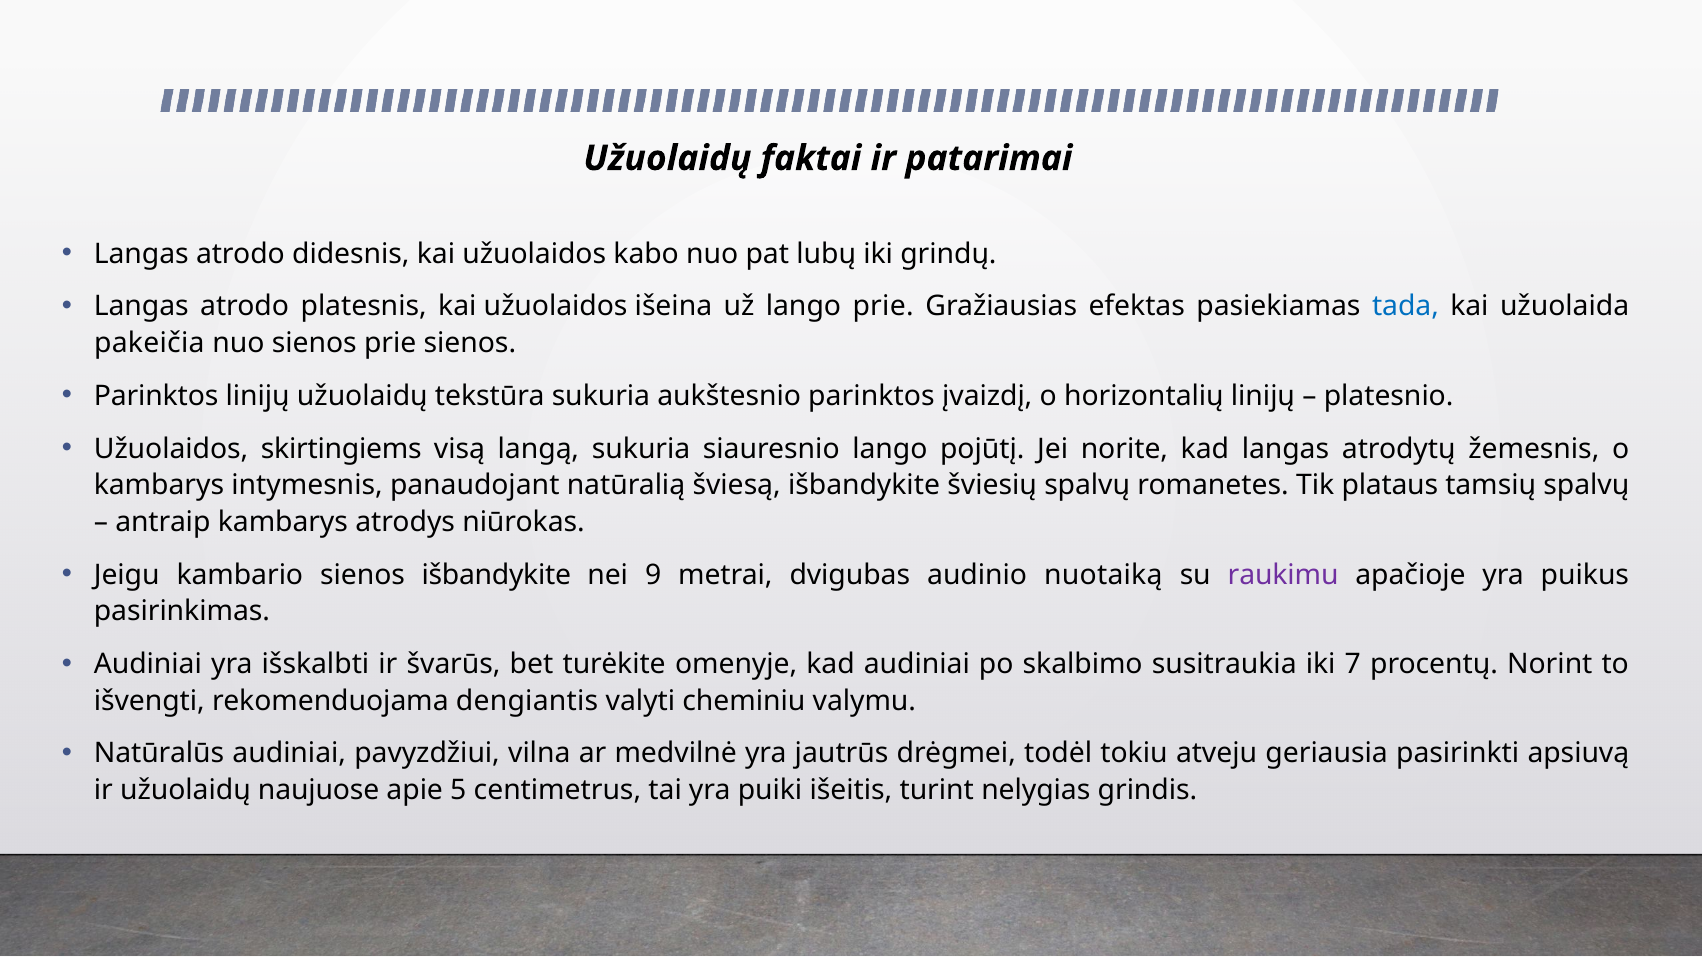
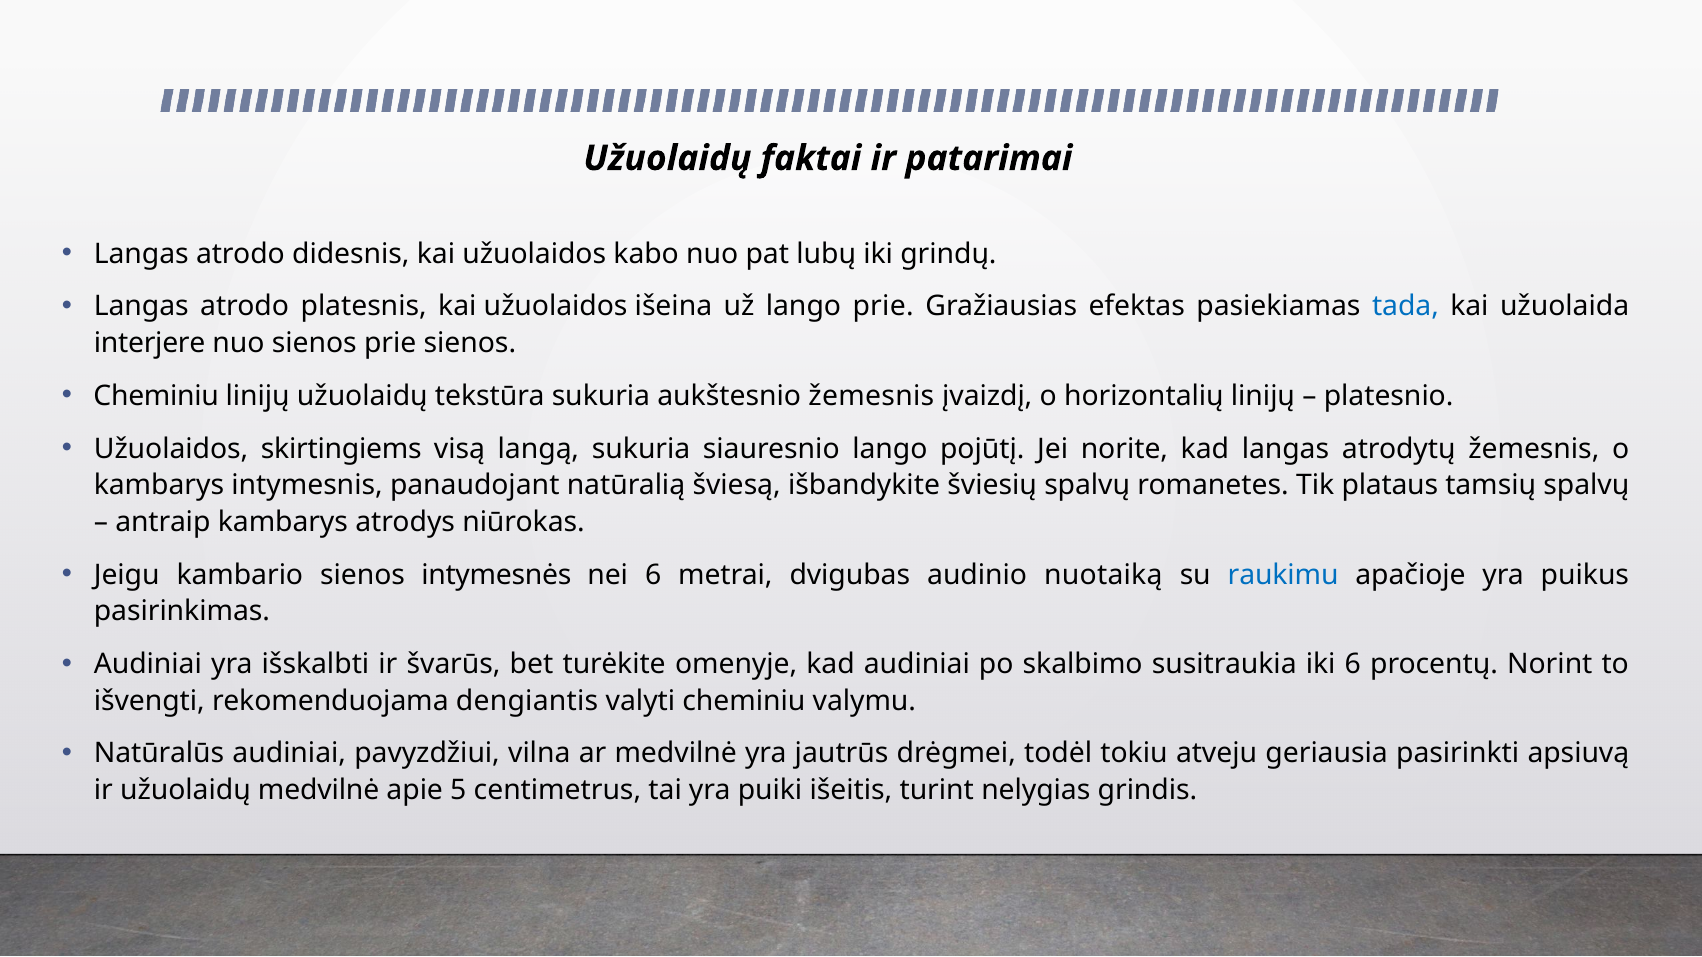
pakeičia: pakeičia -> interjere
Parinktos at (156, 396): Parinktos -> Cheminiu
aukštesnio parinktos: parinktos -> žemesnis
sienos išbandykite: išbandykite -> intymesnės
nei 9: 9 -> 6
raukimu colour: purple -> blue
iki 7: 7 -> 6
užuolaidų naujuose: naujuose -> medvilnė
